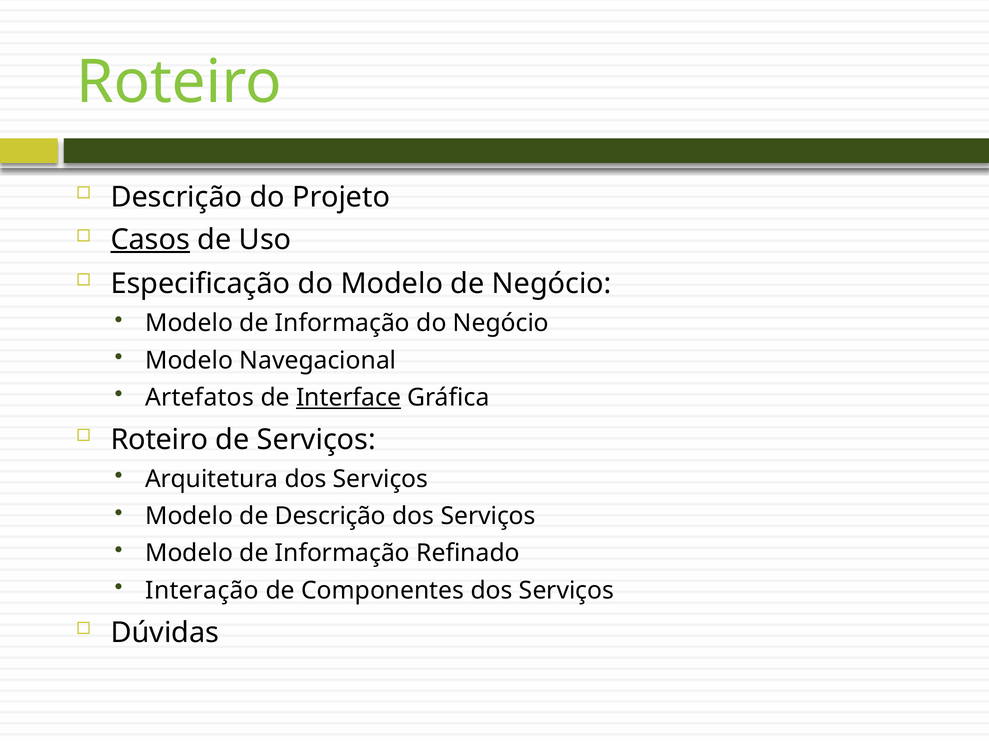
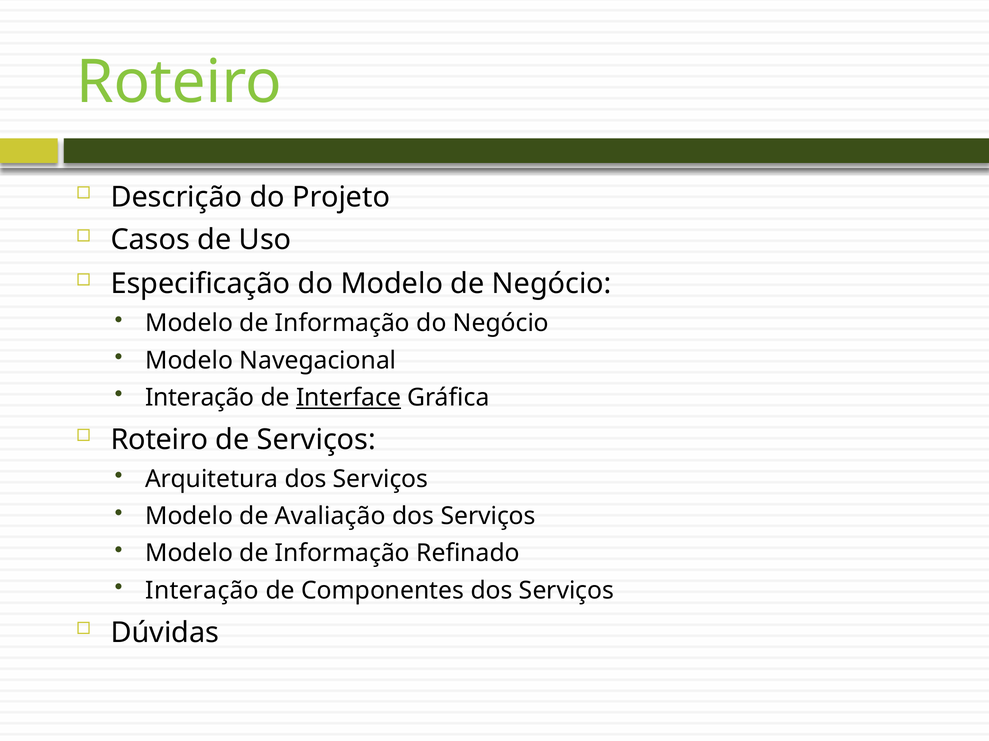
Casos underline: present -> none
Artefatos at (200, 398): Artefatos -> Interação
de Descrição: Descrição -> Avaliação
